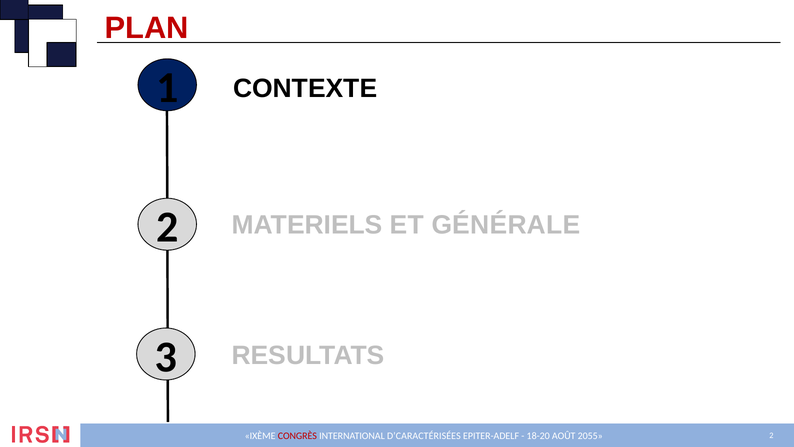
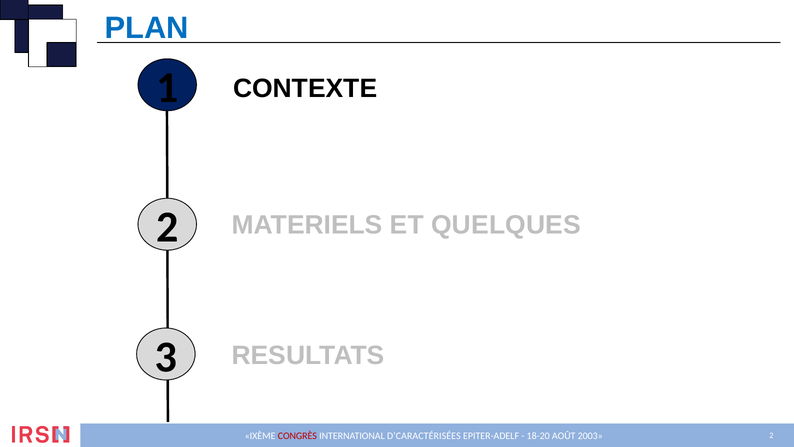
PLAN colour: red -> blue
GÉNÉRALE: GÉNÉRALE -> QUELQUES
2055: 2055 -> 2003
